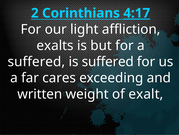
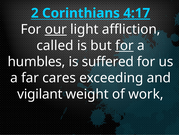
our underline: none -> present
exalts: exalts -> called
for at (124, 45) underline: none -> present
suffered at (36, 61): suffered -> humbles
written: written -> vigilant
exalt: exalt -> work
